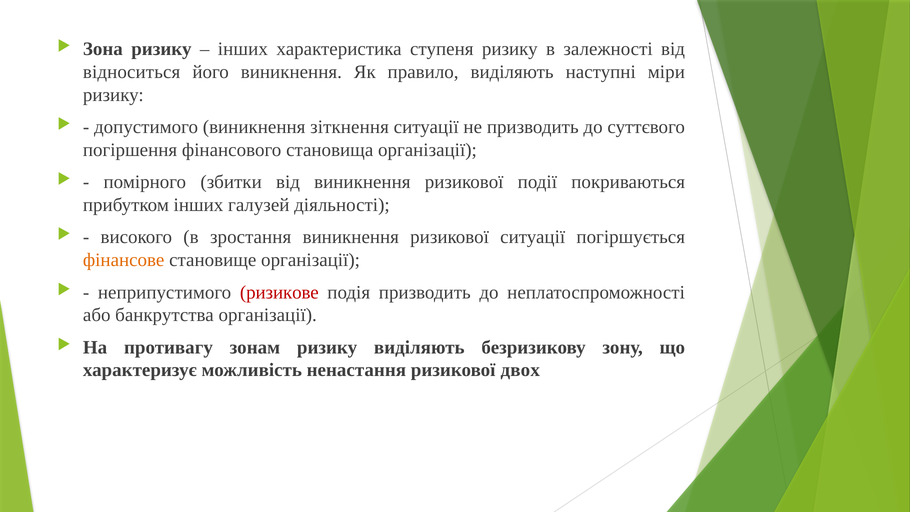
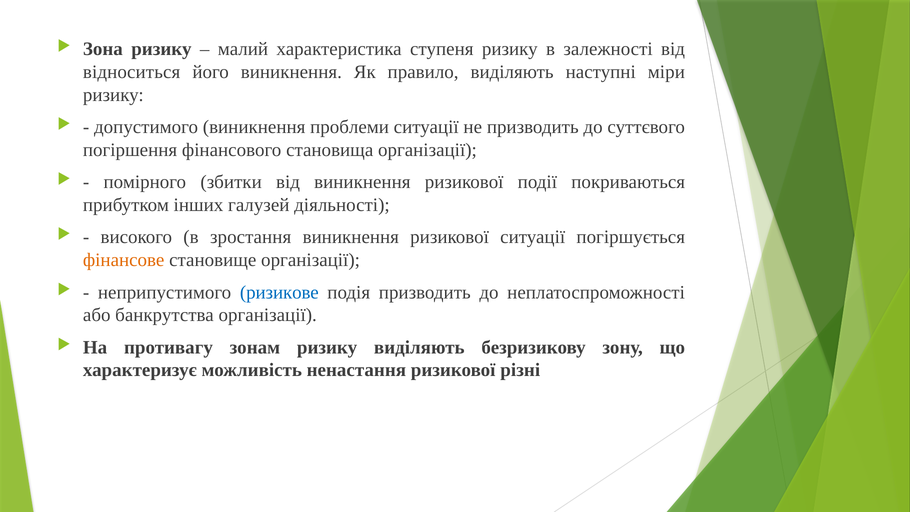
інших at (243, 49): інших -> малий
зіткнення: зіткнення -> проблеми
ризикове colour: red -> blue
двох: двох -> різні
